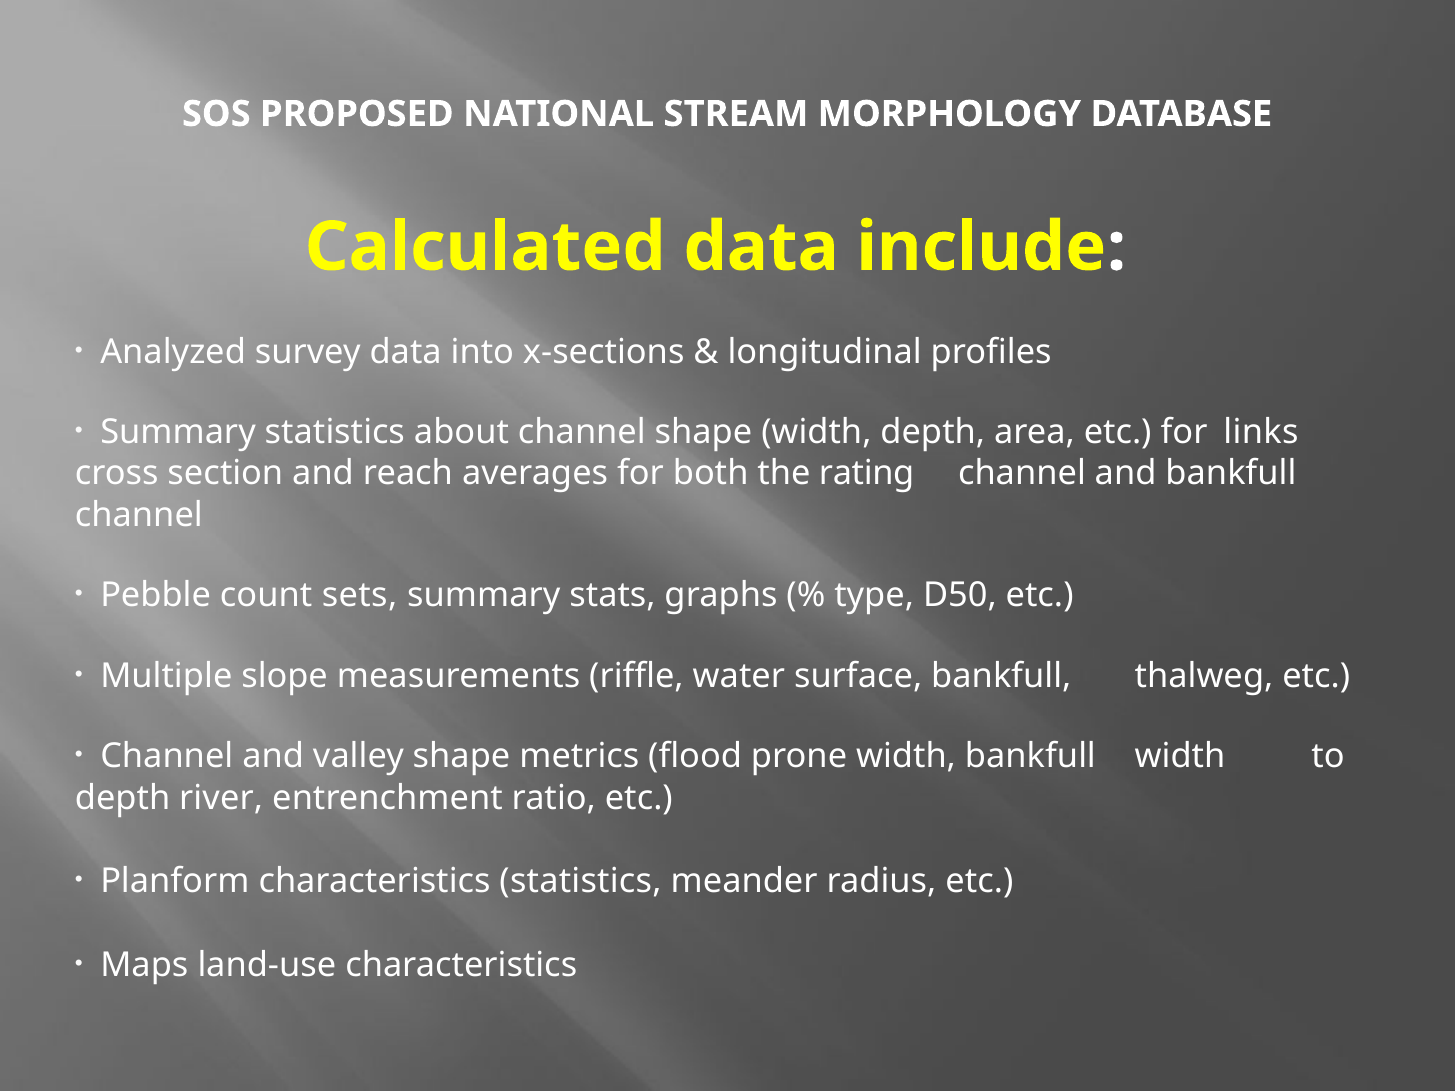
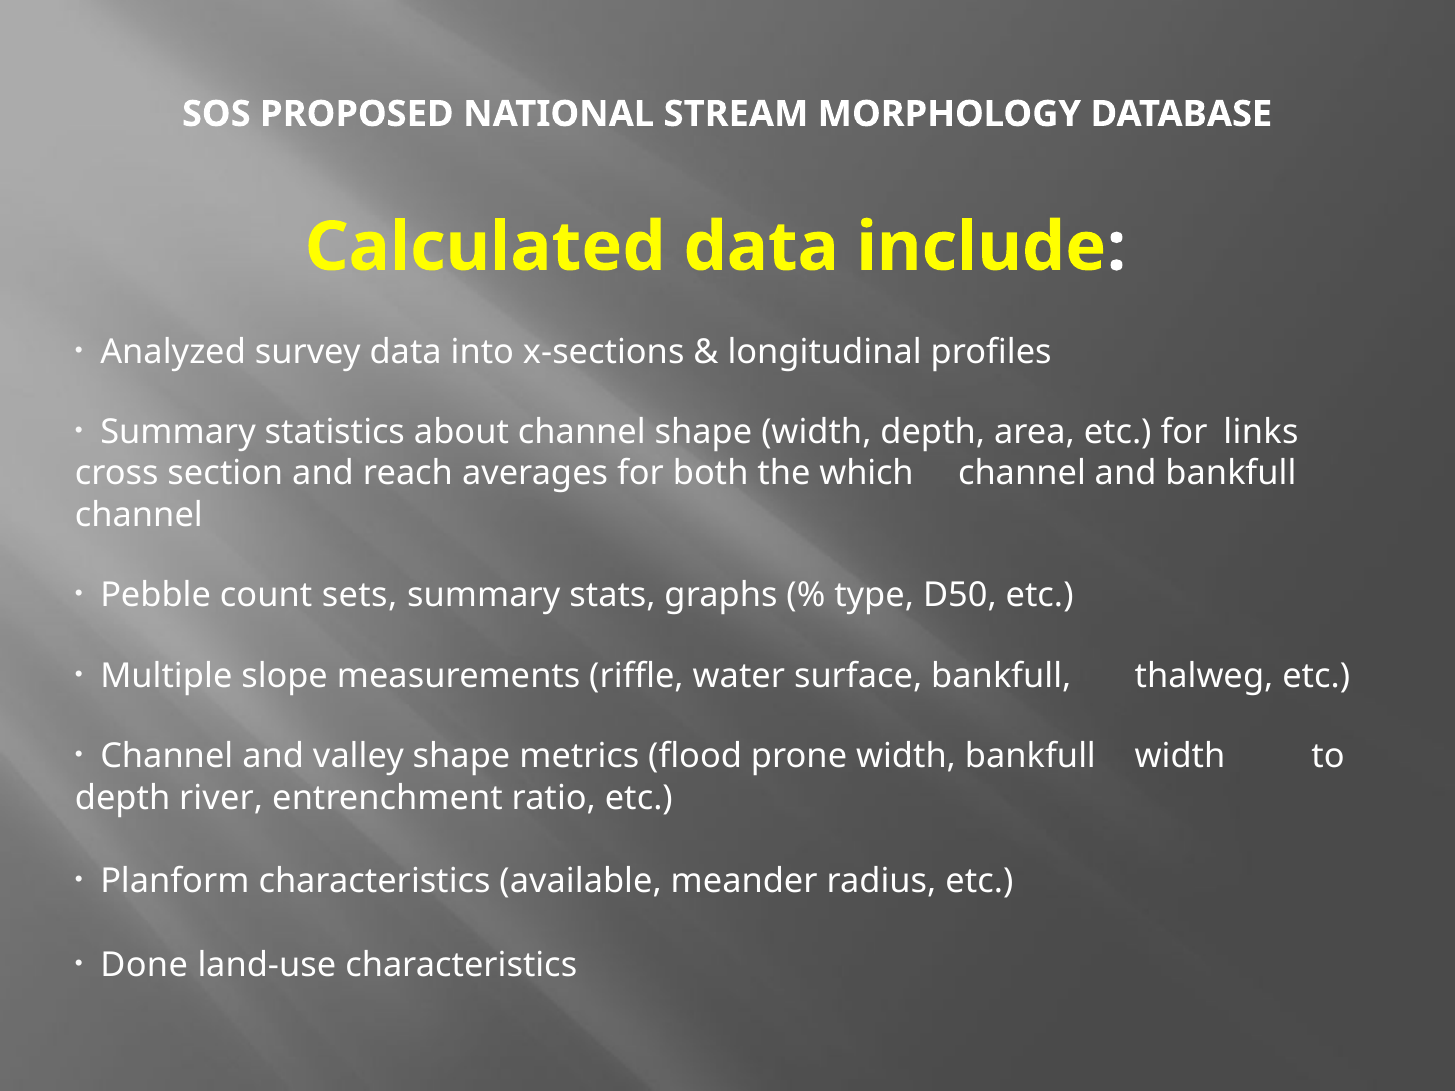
rating: rating -> which
characteristics statistics: statistics -> available
Maps: Maps -> Done
